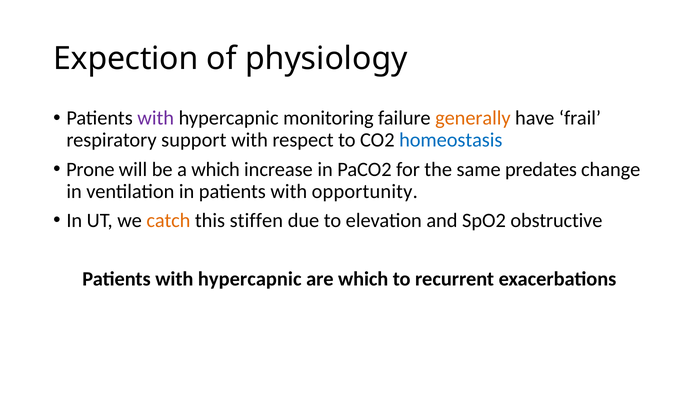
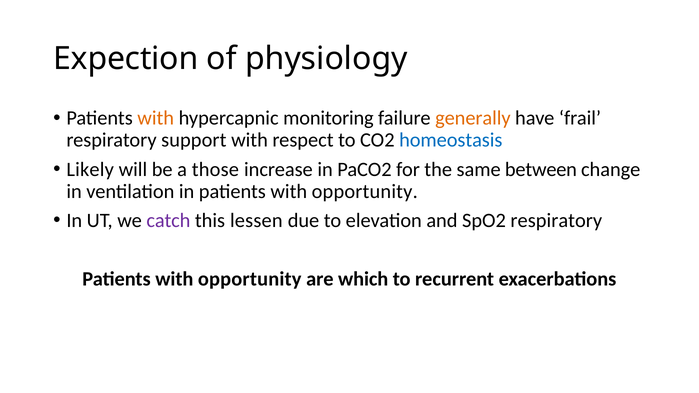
with at (156, 118) colour: purple -> orange
Prone: Prone -> Likely
a which: which -> those
predates: predates -> between
catch colour: orange -> purple
stiffen: stiffen -> lessen
SpO2 obstructive: obstructive -> respiratory
hypercapnic at (250, 279): hypercapnic -> opportunity
